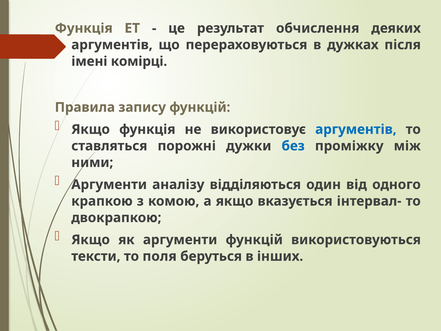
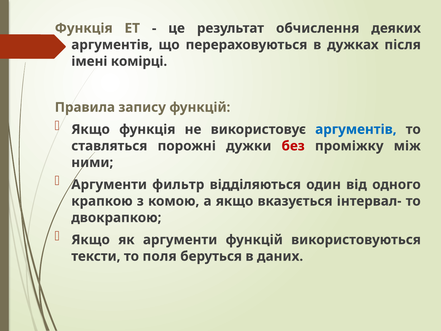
без colour: blue -> red
аналізу: аналізу -> фильтр
інших: інших -> даних
